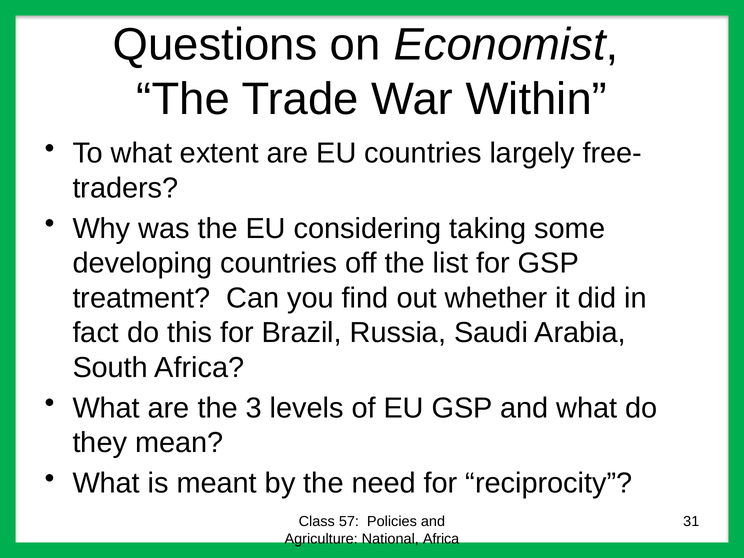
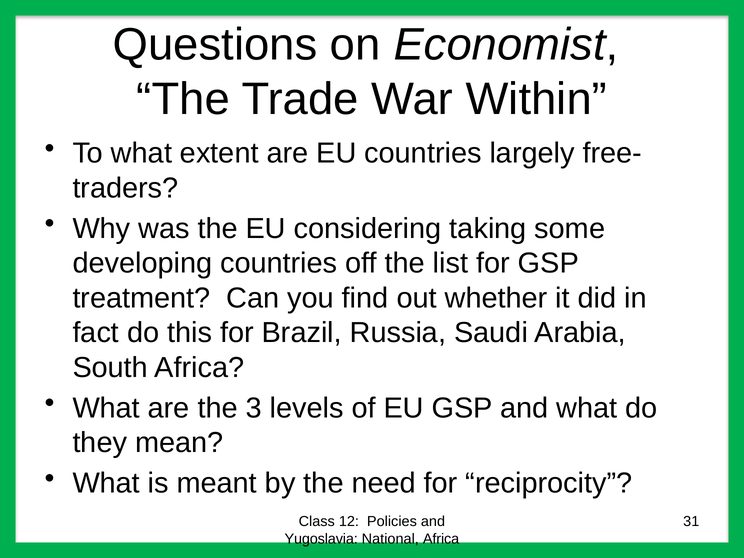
57: 57 -> 12
Agriculture: Agriculture -> Yugoslavia
